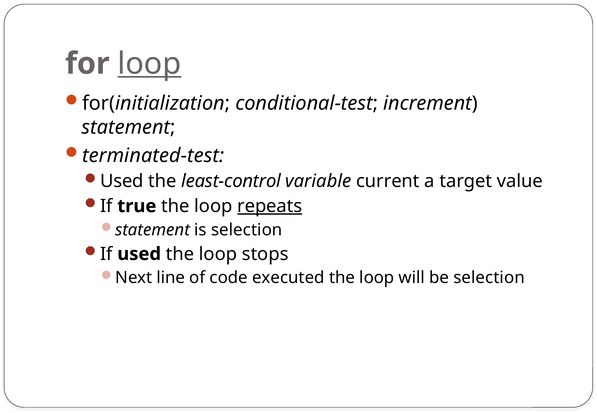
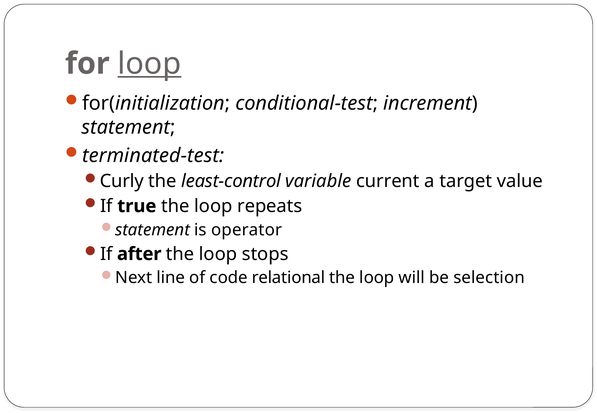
Used at (122, 181): Used -> Curly
repeats underline: present -> none
is selection: selection -> operator
If used: used -> after
executed: executed -> relational
